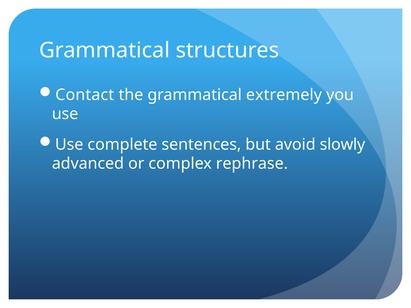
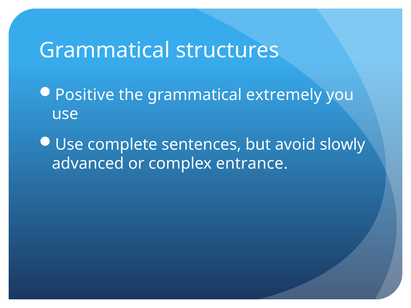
Contact: Contact -> Positive
rephrase: rephrase -> entrance
